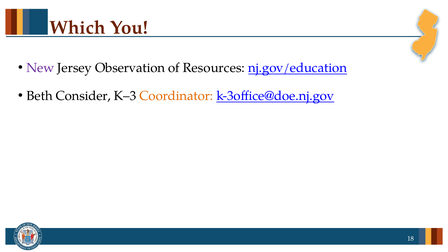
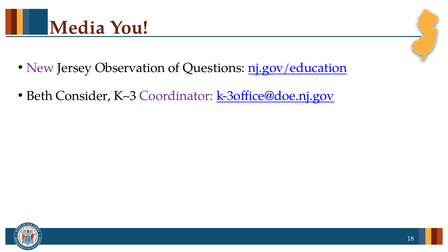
Which: Which -> Media
Resources: Resources -> Questions
Coordinator colour: orange -> purple
